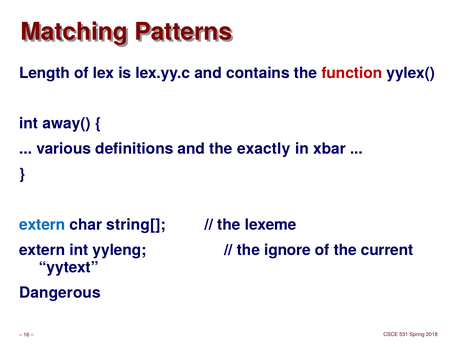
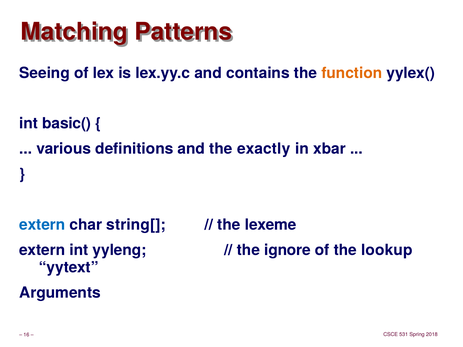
Length: Length -> Seeing
function colour: red -> orange
away(: away( -> basic(
current: current -> lookup
Dangerous: Dangerous -> Arguments
